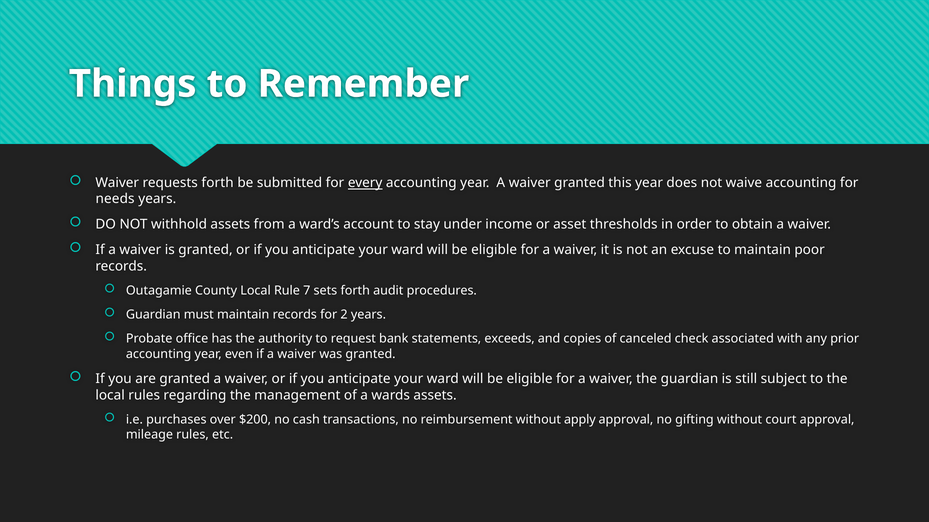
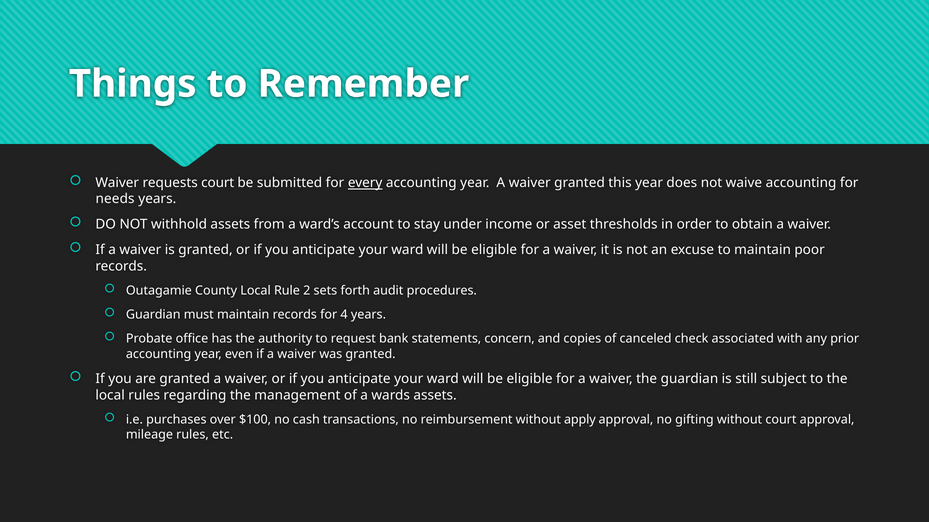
requests forth: forth -> court
7: 7 -> 2
2: 2 -> 4
exceeds: exceeds -> concern
$200: $200 -> $100
